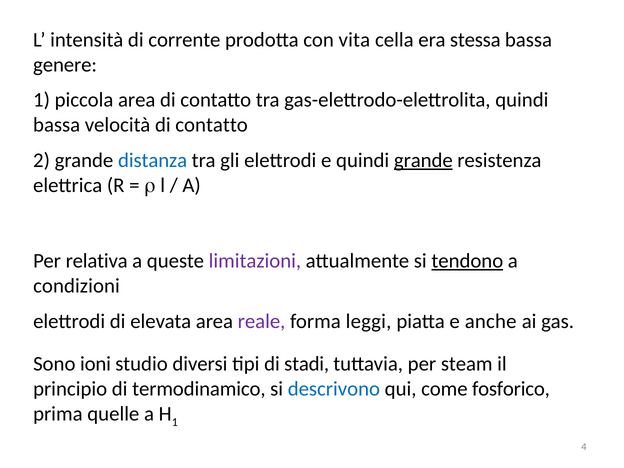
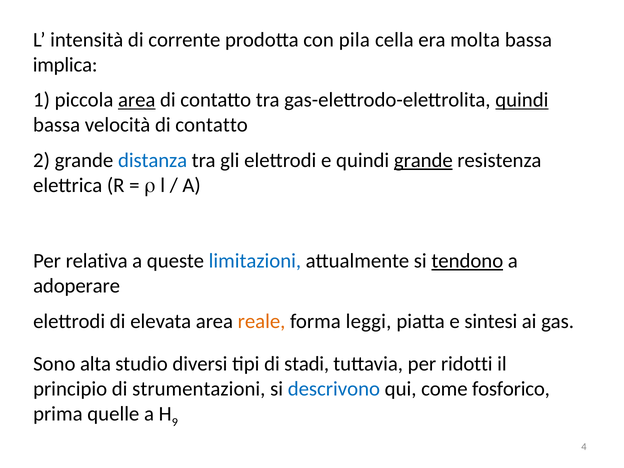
vita: vita -> pila
stessa: stessa -> molta
genere: genere -> implica
area at (137, 100) underline: none -> present
quindi at (522, 100) underline: none -> present
limitazioni colour: purple -> blue
condizioni: condizioni -> adoperare
reale colour: purple -> orange
anche: anche -> sintesi
ioni: ioni -> alta
steam: steam -> ridotti
termodinamico: termodinamico -> strumentazioni
1 at (175, 422): 1 -> 9
